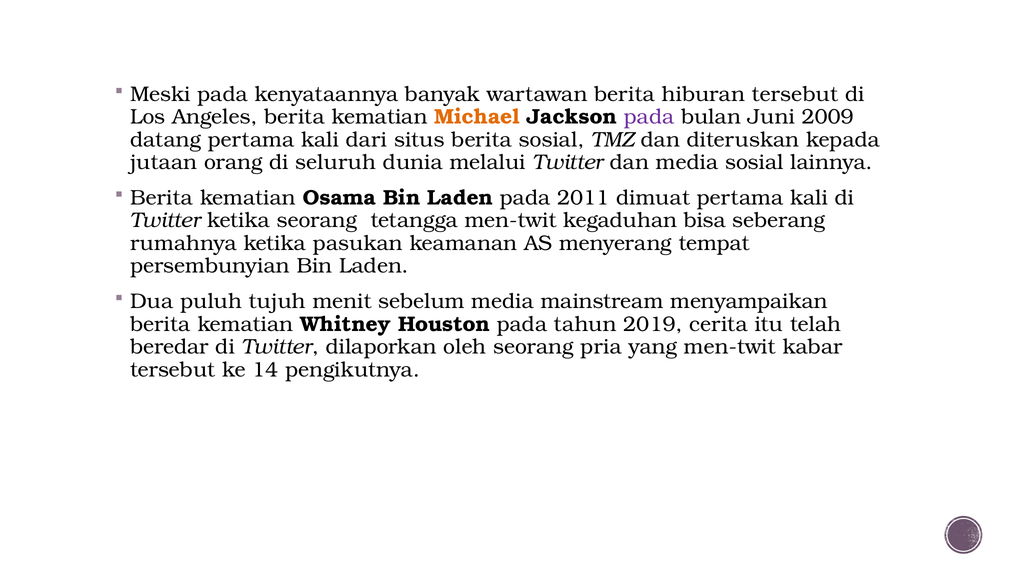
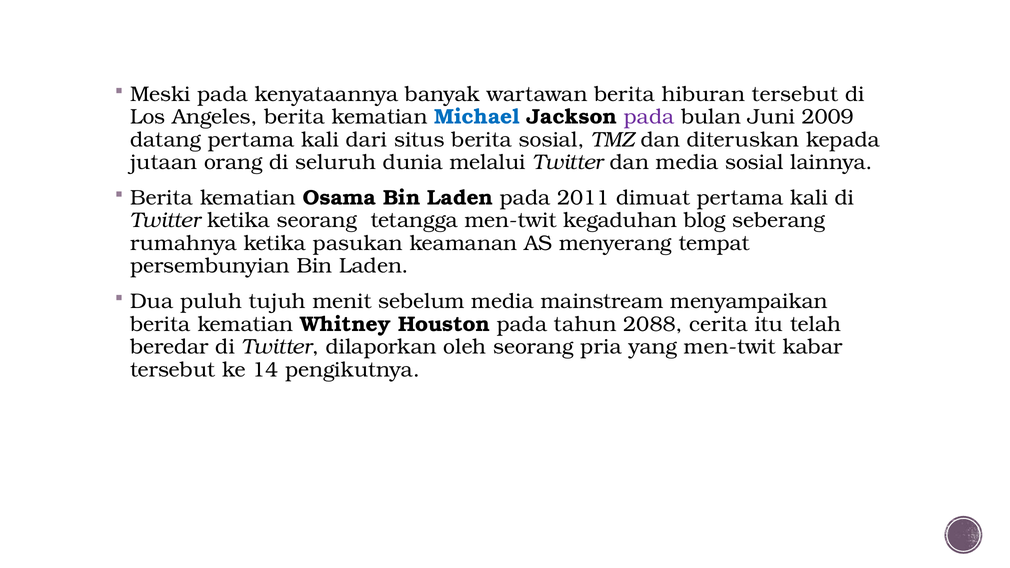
Michael colour: orange -> blue
bisa: bisa -> blog
2019: 2019 -> 2088
